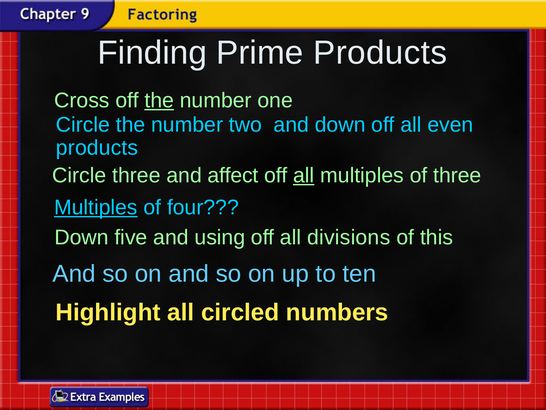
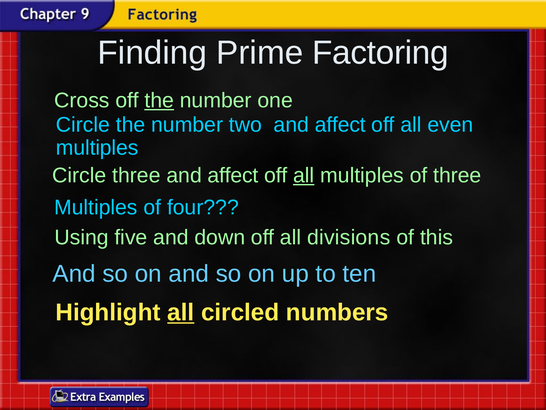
Prime Products: Products -> Factoring
two and down: down -> affect
products at (97, 148): products -> multiples
Multiples at (96, 207) underline: present -> none
Down at (82, 237): Down -> Using
using: using -> down
all at (181, 312) underline: none -> present
